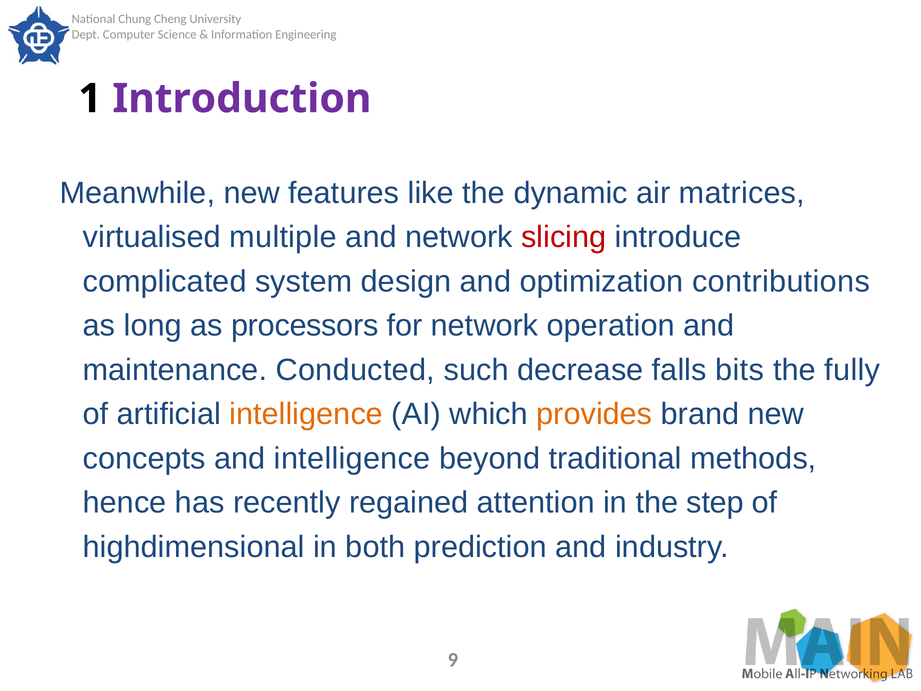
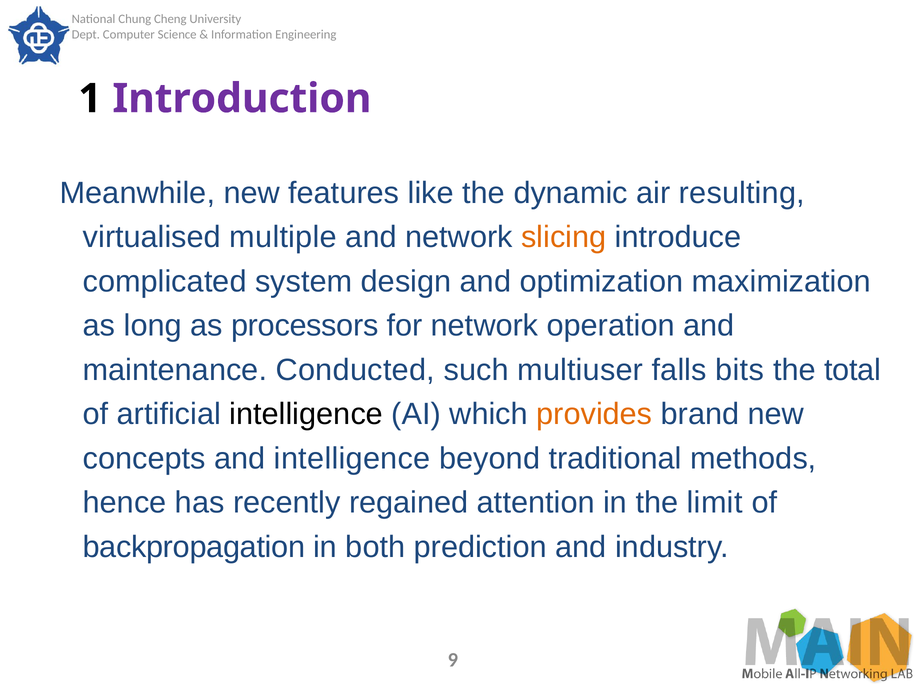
matrices: matrices -> resulting
slicing colour: red -> orange
contributions: contributions -> maximization
decrease: decrease -> multiuser
fully: fully -> total
intelligence at (306, 414) colour: orange -> black
step: step -> limit
highdimensional: highdimensional -> backpropagation
